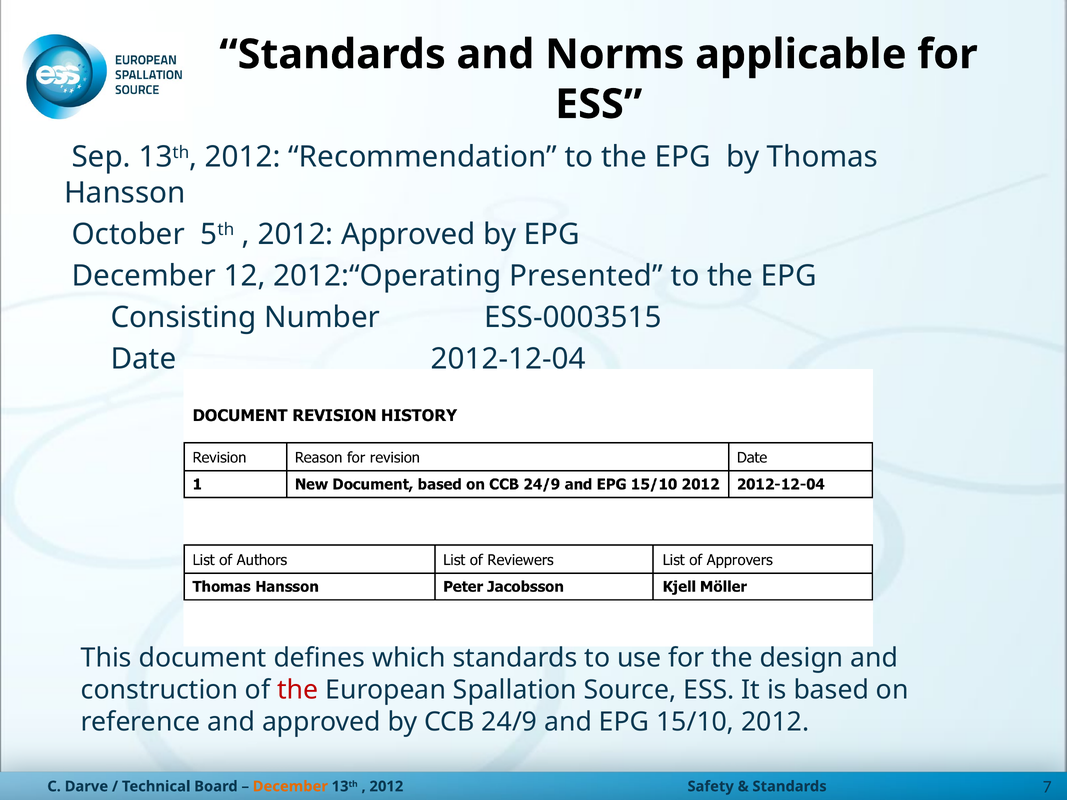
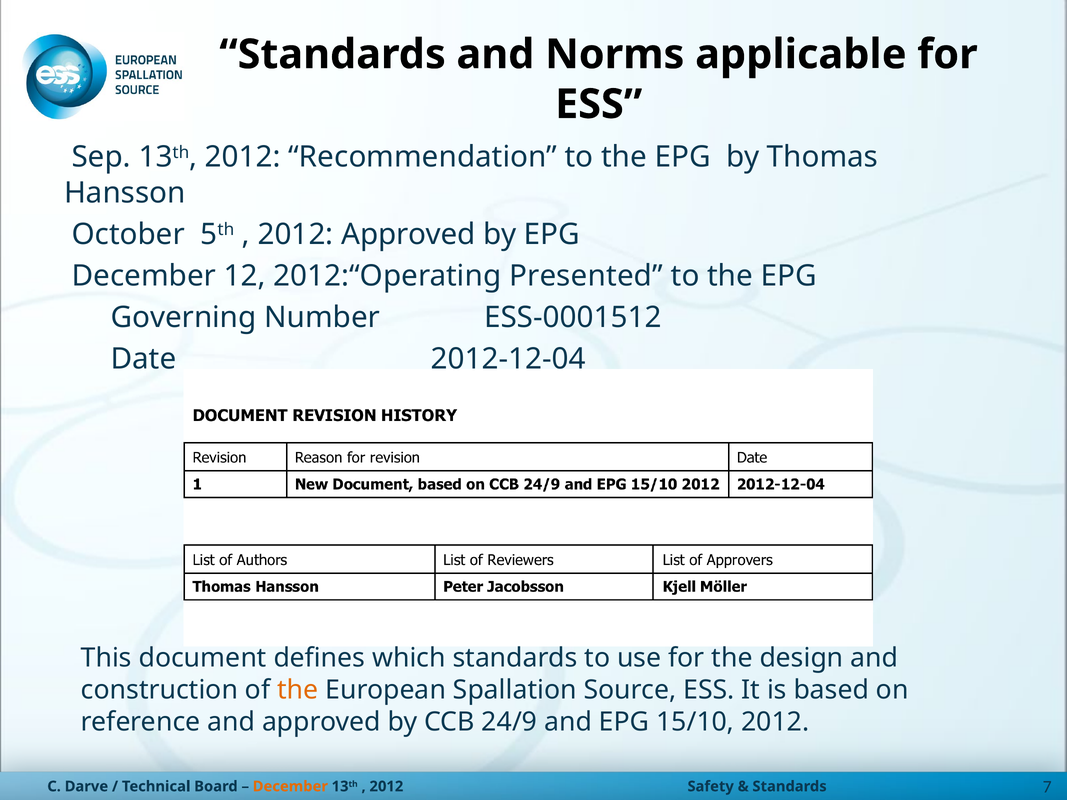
Consisting: Consisting -> Governing
ESS-0003515: ESS-0003515 -> ESS-0001512
the at (298, 690) colour: red -> orange
